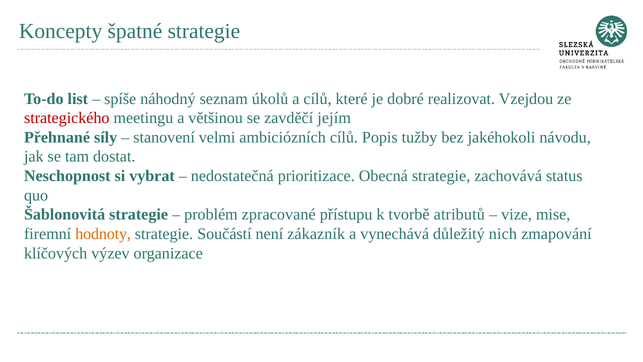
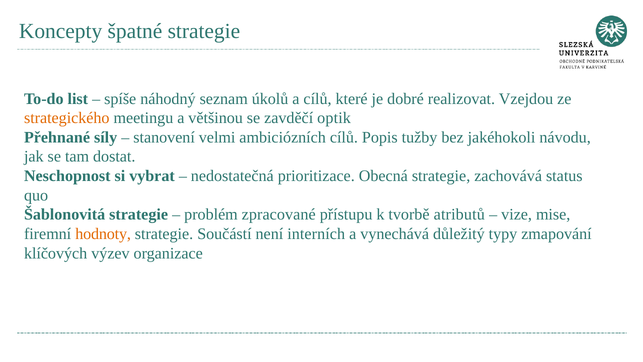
strategického colour: red -> orange
jejím: jejím -> optik
zákazník: zákazník -> interních
nich: nich -> typy
